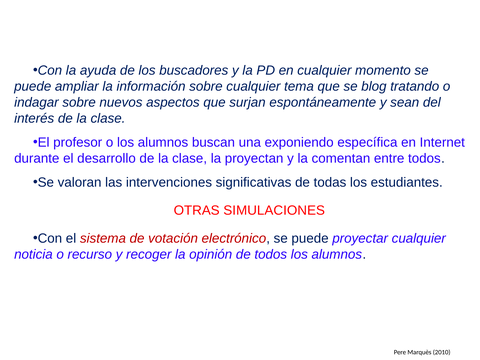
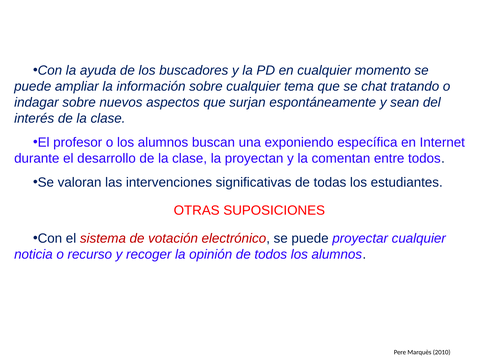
blog: blog -> chat
SIMULACIONES: SIMULACIONES -> SUPOSICIONES
